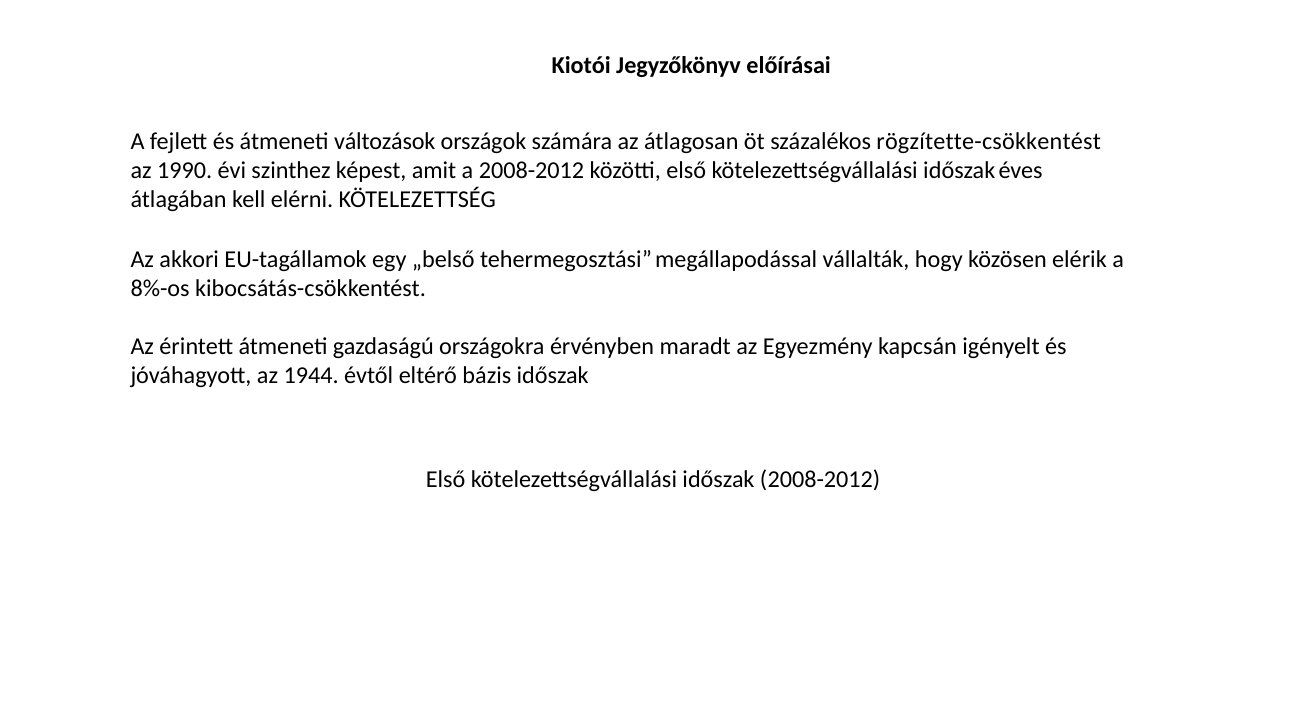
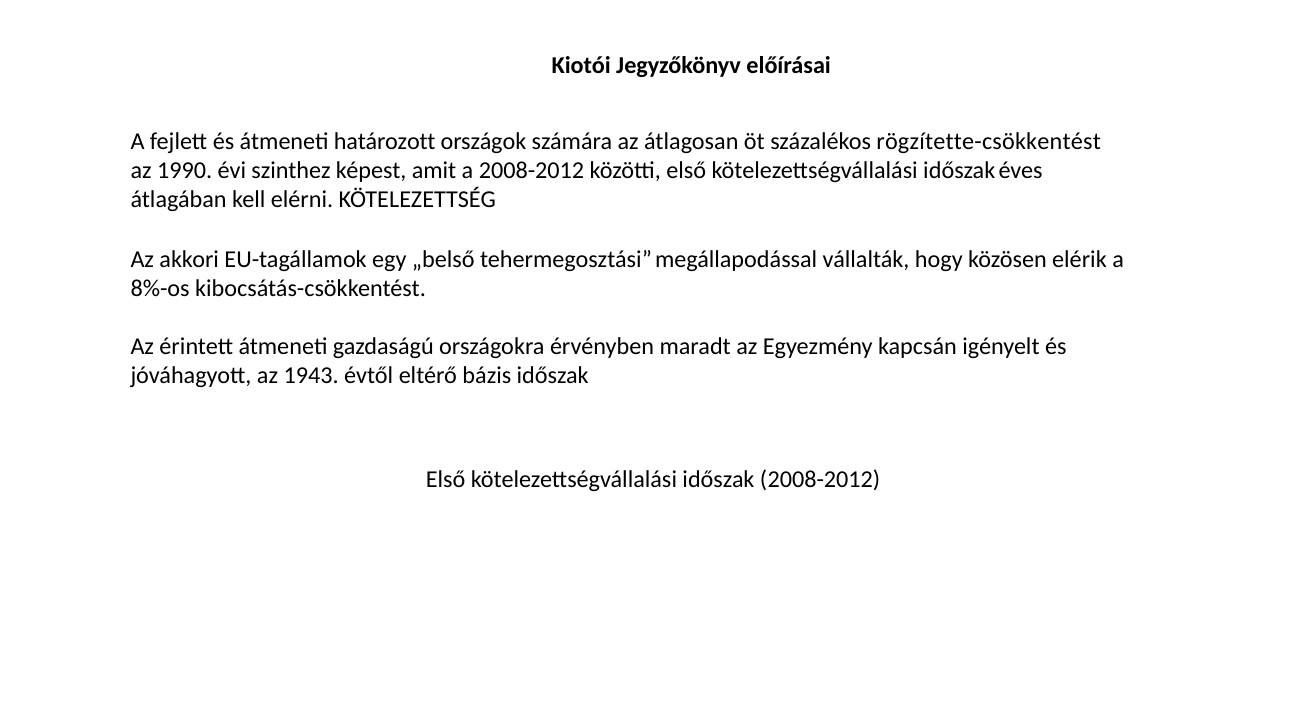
változások: változások -> határozott
1944: 1944 -> 1943
